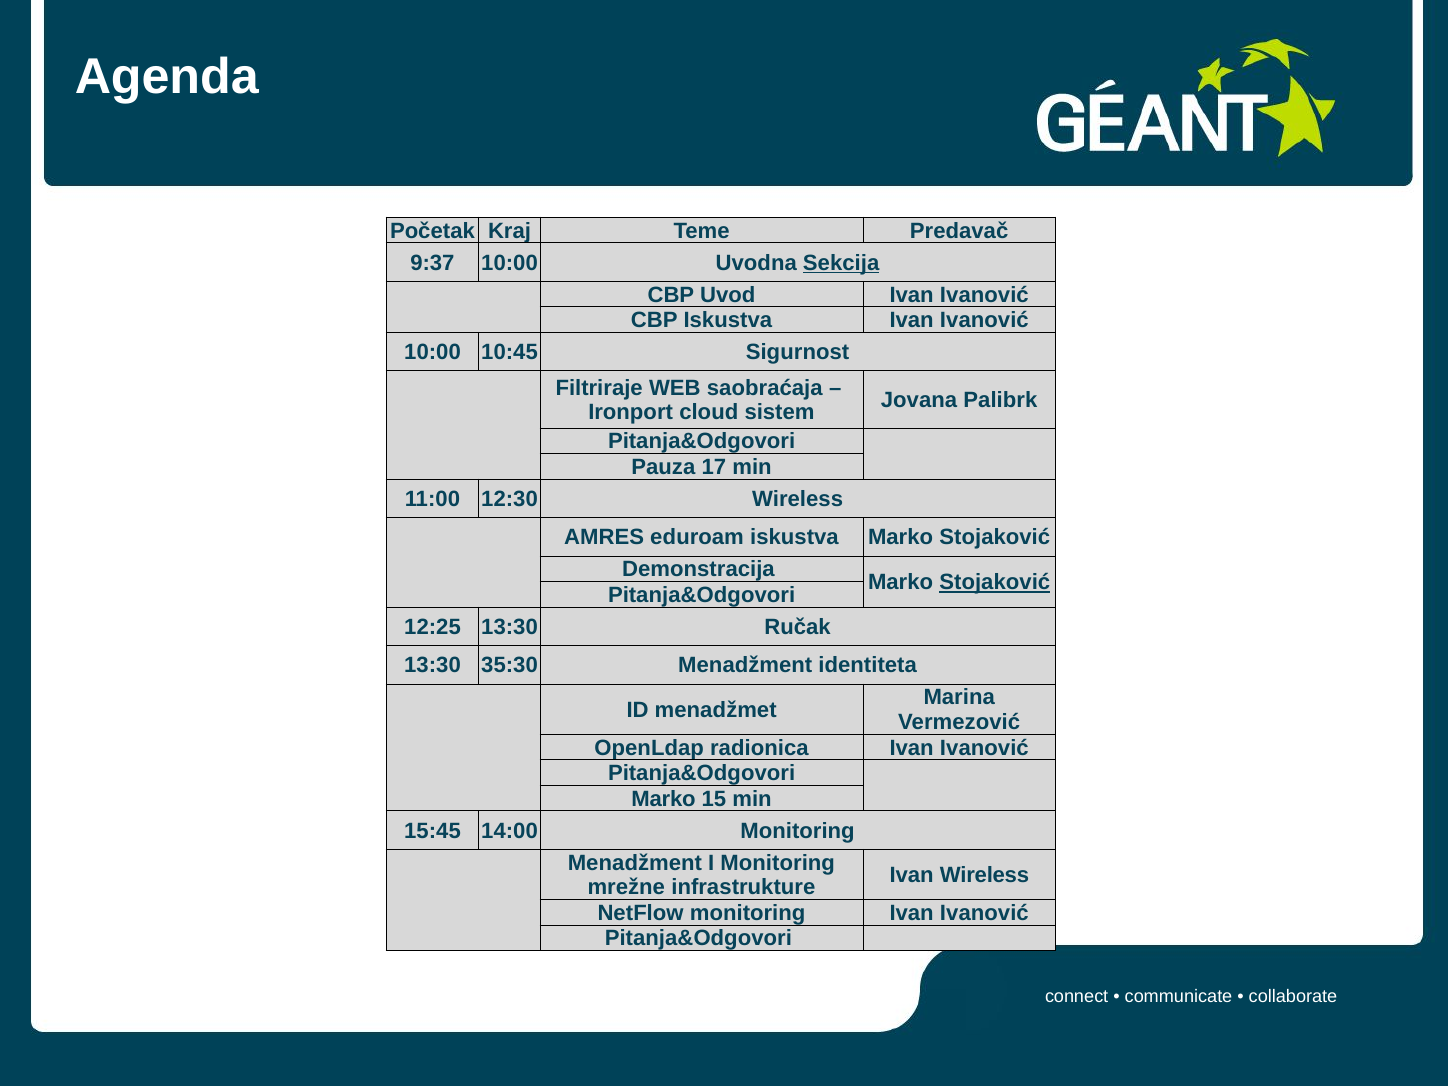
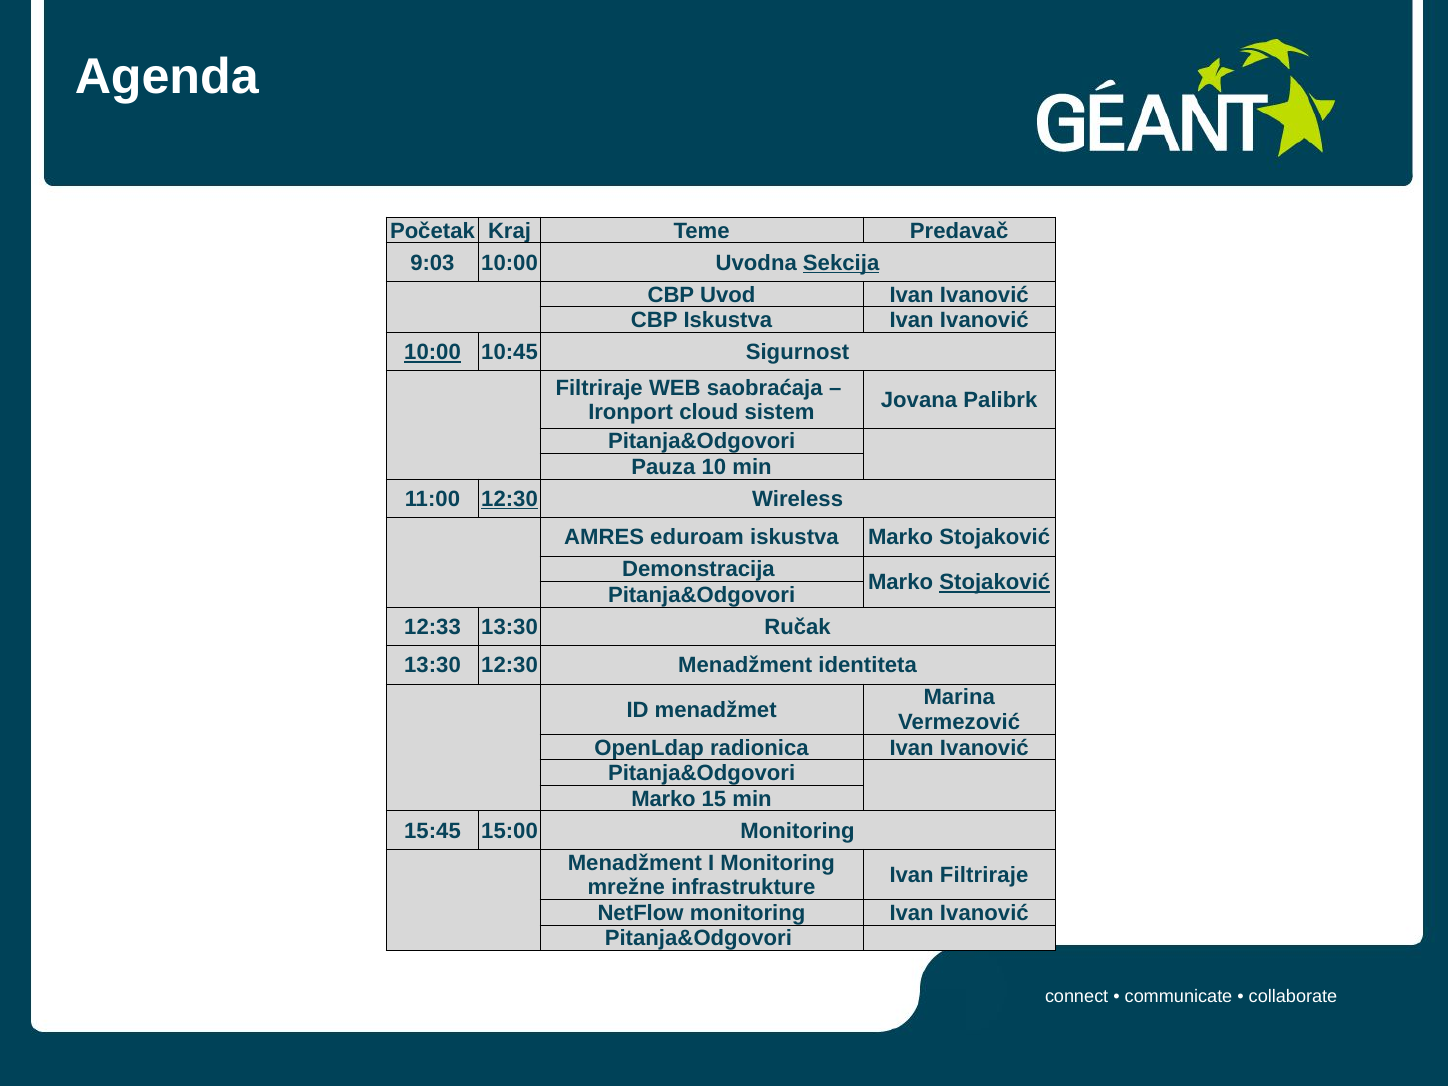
9:37: 9:37 -> 9:03
10:00 at (432, 352) underline: none -> present
17: 17 -> 10
12:30 at (510, 499) underline: none -> present
12:25: 12:25 -> 12:33
13:30 35:30: 35:30 -> 12:30
14:00: 14:00 -> 15:00
Ivan Wireless: Wireless -> Filtriraje
